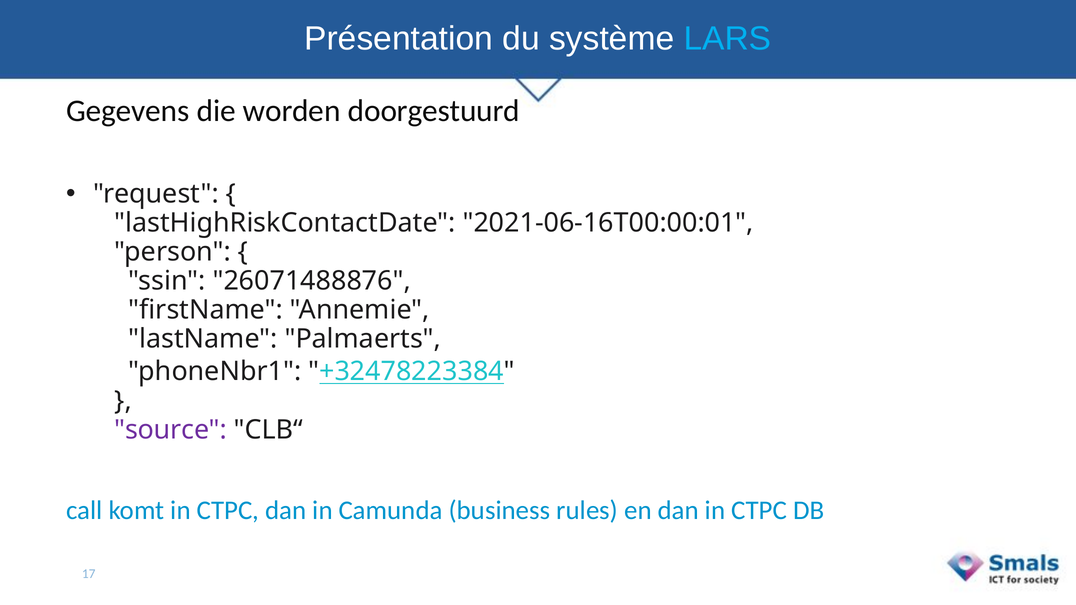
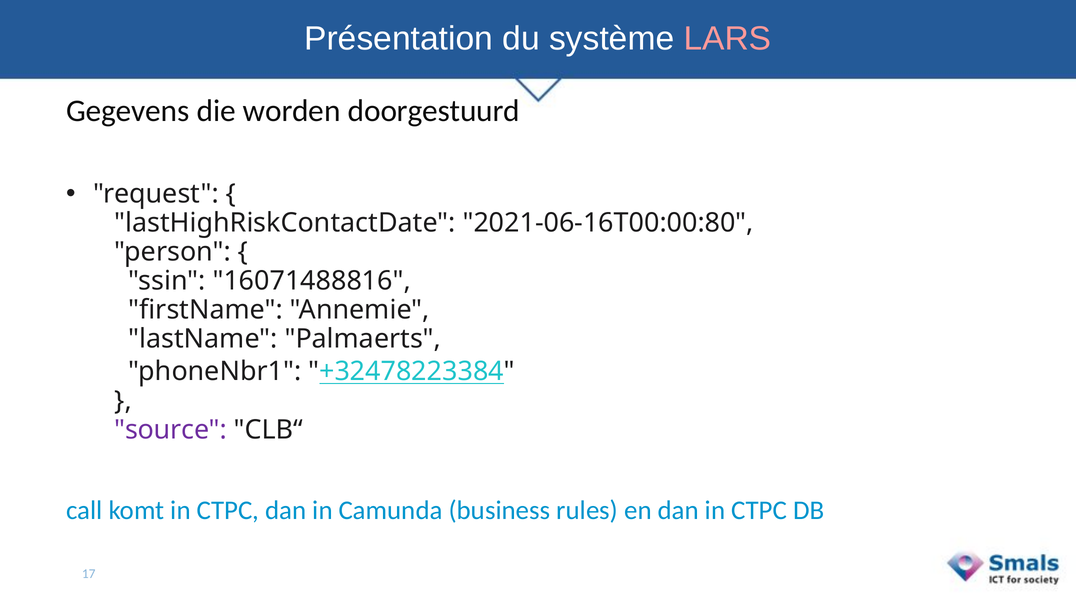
LARS colour: light blue -> pink
2021-06-16T00:00:01: 2021-06-16T00:00:01 -> 2021-06-16T00:00:80
26071488876: 26071488876 -> 16071488816
